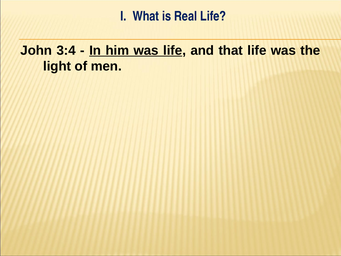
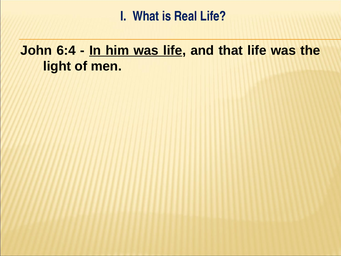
3:4: 3:4 -> 6:4
